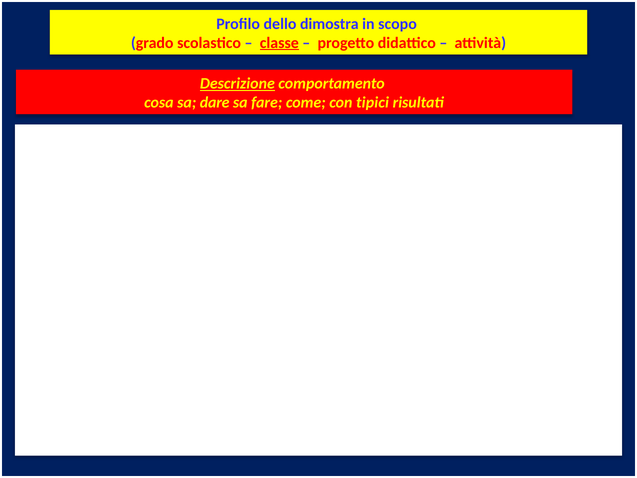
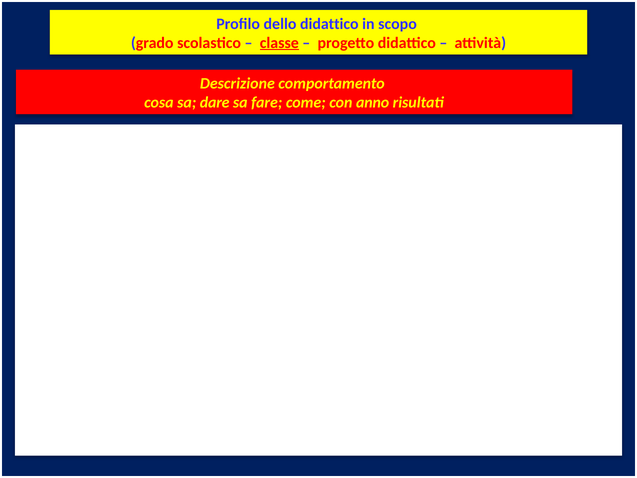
dello dimostra: dimostra -> didattico
Descrizione underline: present -> none
tipici: tipici -> anno
